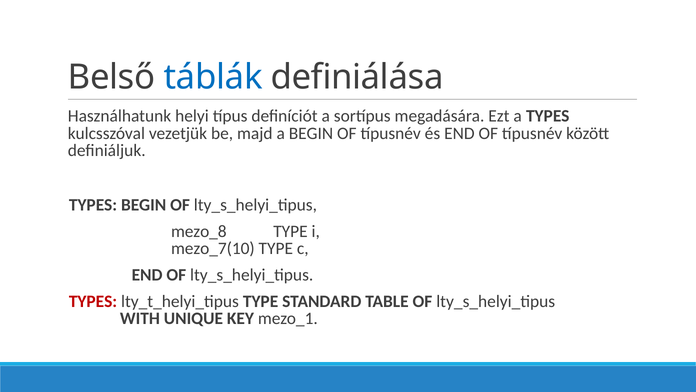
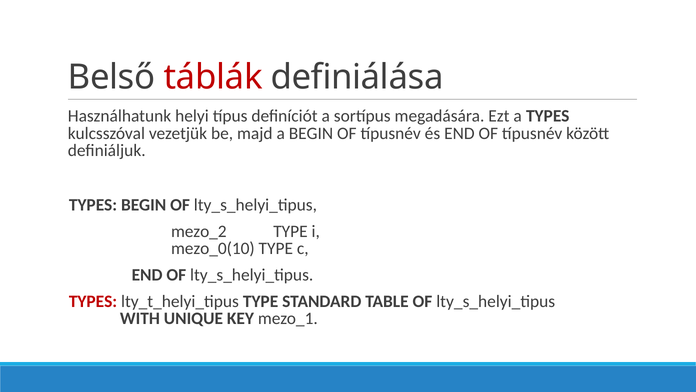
táblák colour: blue -> red
mezo_8: mezo_8 -> mezo_2
mezo_7(10: mezo_7(10 -> mezo_0(10
